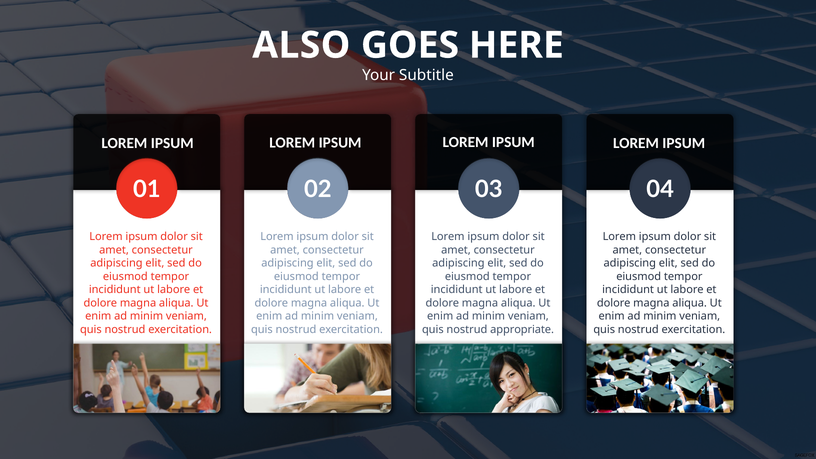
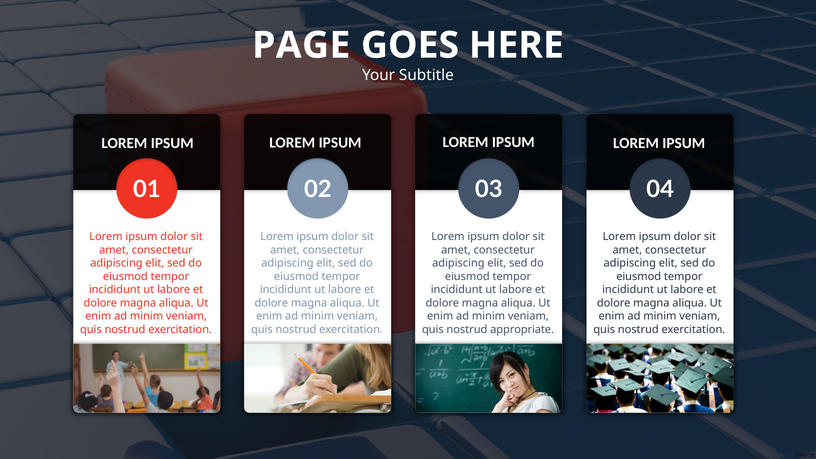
ALSO: ALSO -> PAGE
